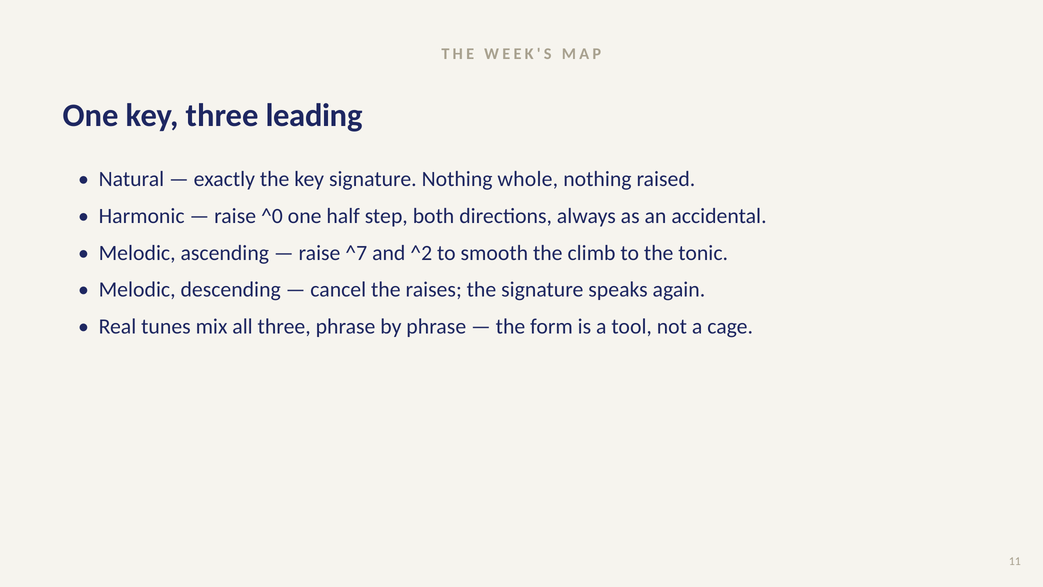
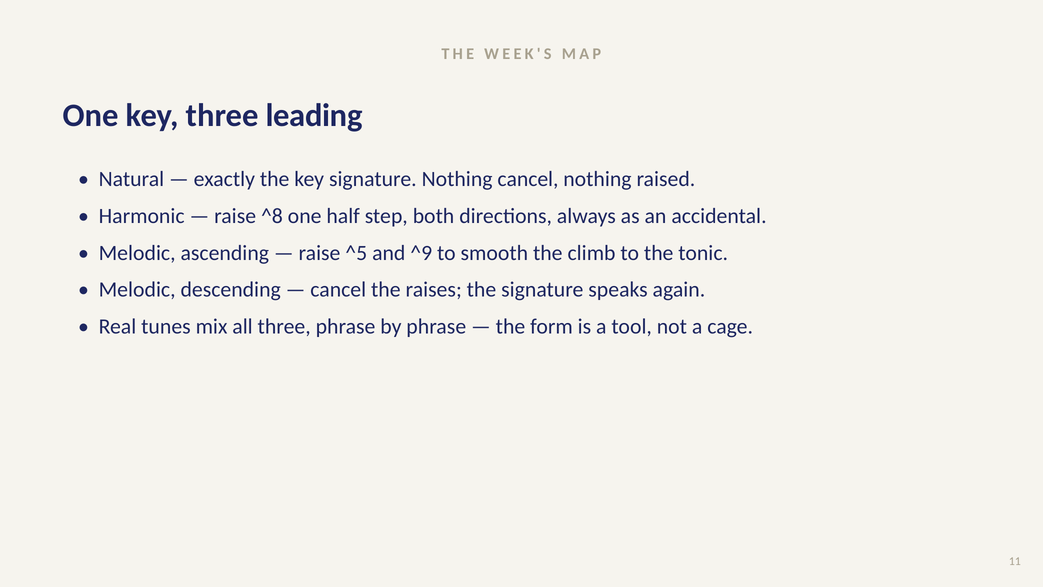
Nothing whole: whole -> cancel
^0: ^0 -> ^8
^7: ^7 -> ^5
^2: ^2 -> ^9
